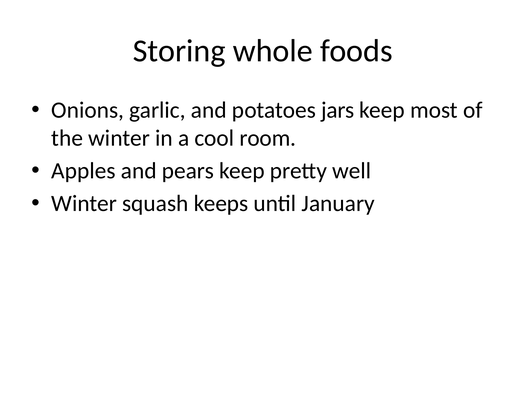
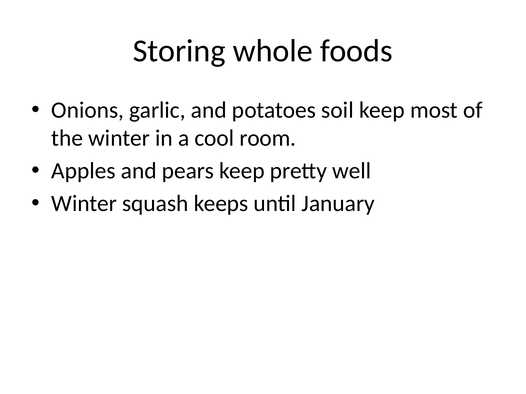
jars: jars -> soil
